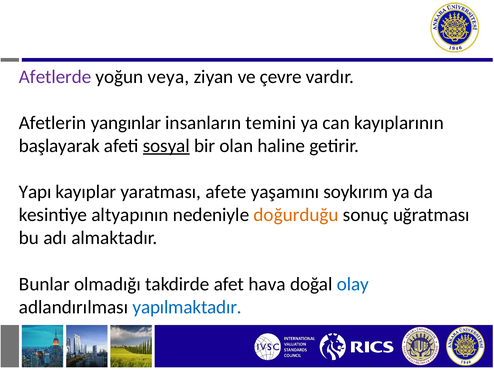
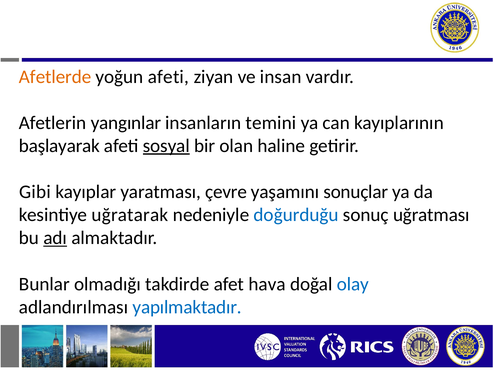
Afetlerde colour: purple -> orange
yoğun veya: veya -> afeti
çevre: çevre -> insan
Yapı: Yapı -> Gibi
afete: afete -> çevre
soykırım: soykırım -> sonuçlar
altyapının: altyapının -> uğratarak
doğurduğu colour: orange -> blue
adı underline: none -> present
